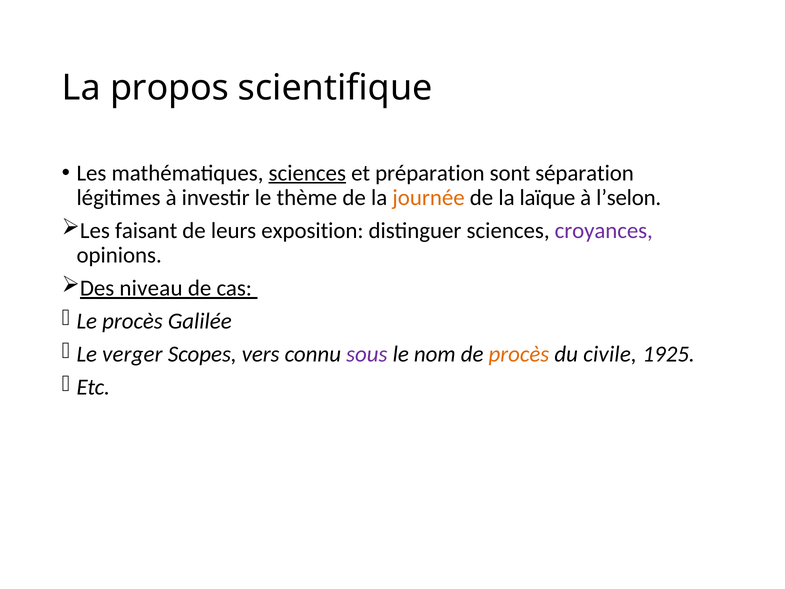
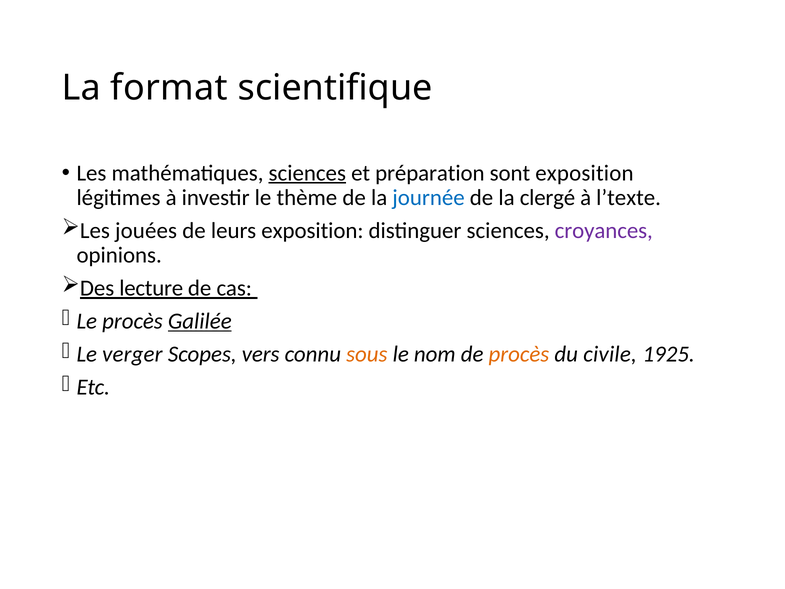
propos: propos -> format
sont séparation: séparation -> exposition
journée colour: orange -> blue
laïque: laïque -> clergé
l’selon: l’selon -> l’texte
faisant: faisant -> jouées
niveau: niveau -> lecture
Galilée underline: none -> present
sous colour: purple -> orange
